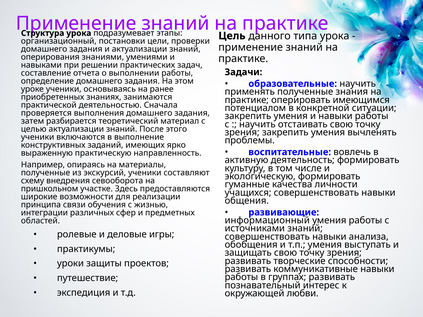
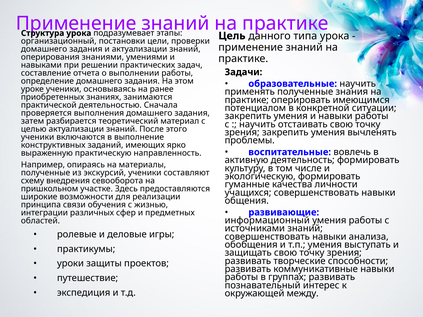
любви: любви -> между
